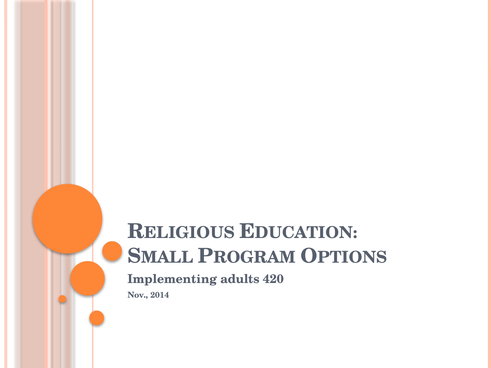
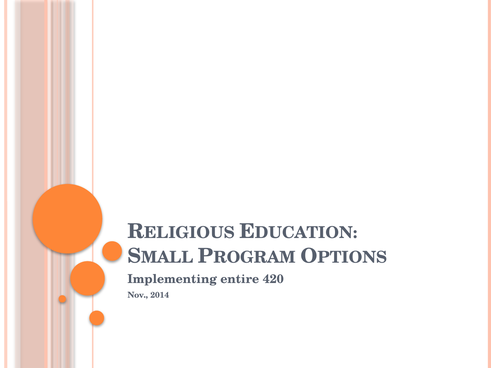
adults: adults -> entire
